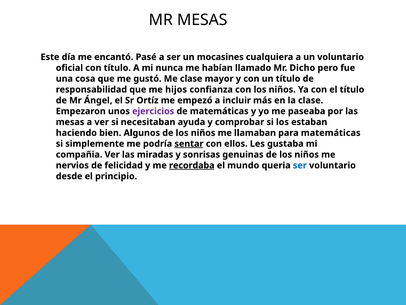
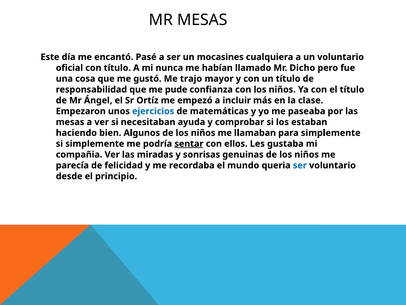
Me clase: clase -> trajo
hijos: hijos -> pude
ejercicios colour: purple -> blue
para matemáticas: matemáticas -> simplemente
nervios: nervios -> parecía
recordaba underline: present -> none
